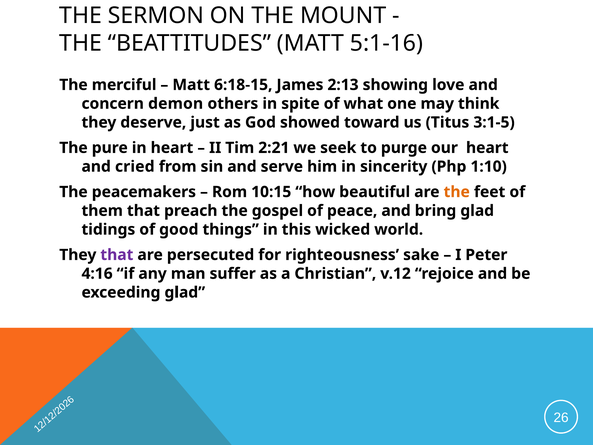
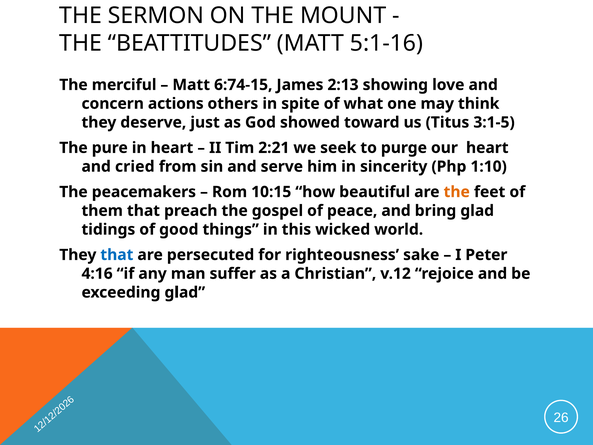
6:18-15: 6:18-15 -> 6:74-15
demon: demon -> actions
that at (117, 255) colour: purple -> blue
